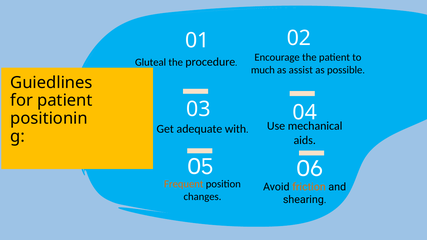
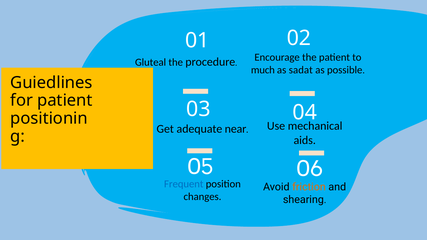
assist: assist -> sadat
with: with -> near
Frequent colour: orange -> blue
